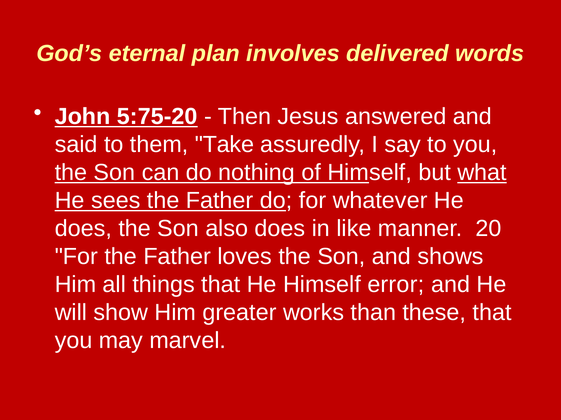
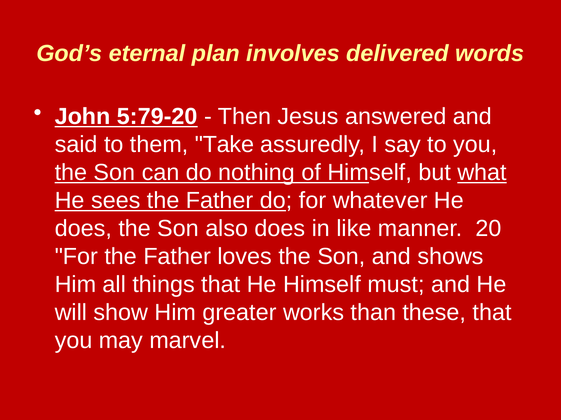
5:75-20: 5:75-20 -> 5:79-20
error: error -> must
